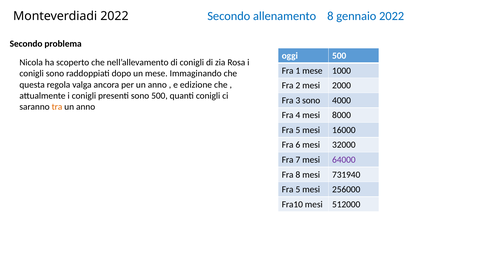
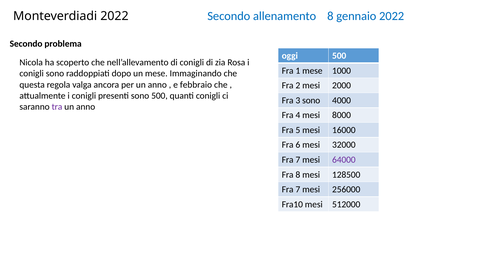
edizione: edizione -> febbraio
tra colour: orange -> purple
731940: 731940 -> 128500
5 at (298, 189): 5 -> 7
